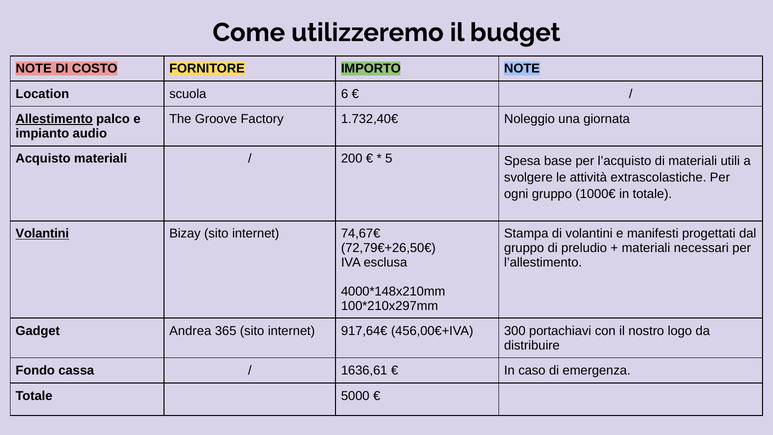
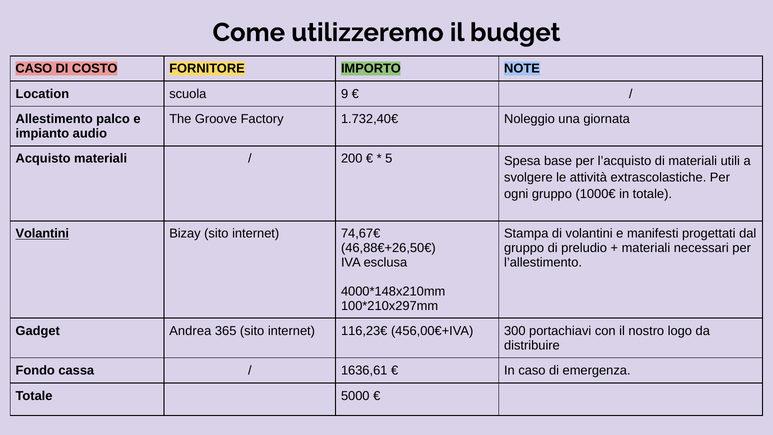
NOTE at (34, 69): NOTE -> CASO
6: 6 -> 9
Allestimento underline: present -> none
72,79€+26,50€: 72,79€+26,50€ -> 46,88€+26,50€
917,64€: 917,64€ -> 116,23€
